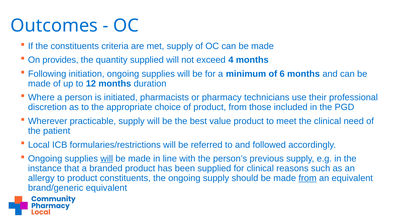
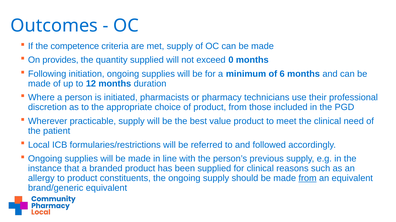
the constituents: constituents -> competence
4: 4 -> 0
will at (107, 159) underline: present -> none
